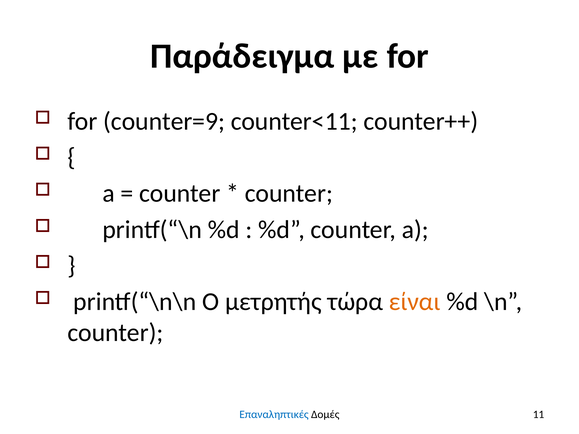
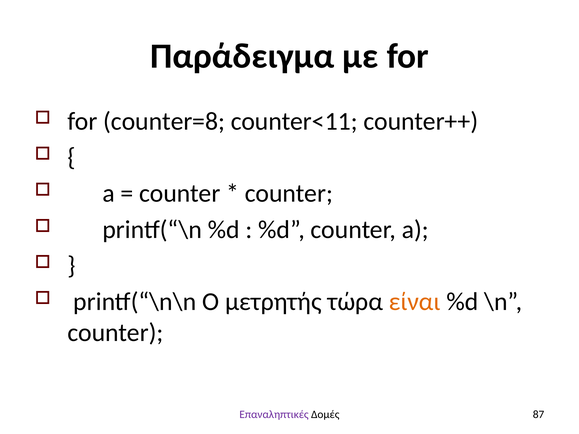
counter=9: counter=9 -> counter=8
Επαναληπτικές colour: blue -> purple
11: 11 -> 87
